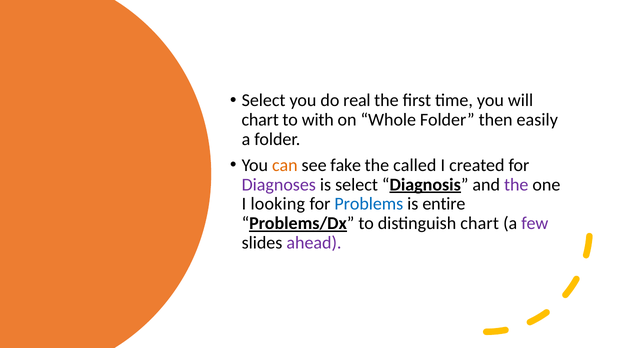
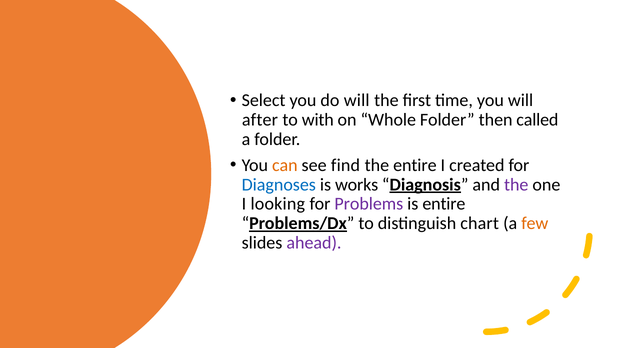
do real: real -> will
chart at (260, 120): chart -> after
easily: easily -> called
fake: fake -> find
the called: called -> entire
Diagnoses colour: purple -> blue
is select: select -> works
Problems colour: blue -> purple
few colour: purple -> orange
